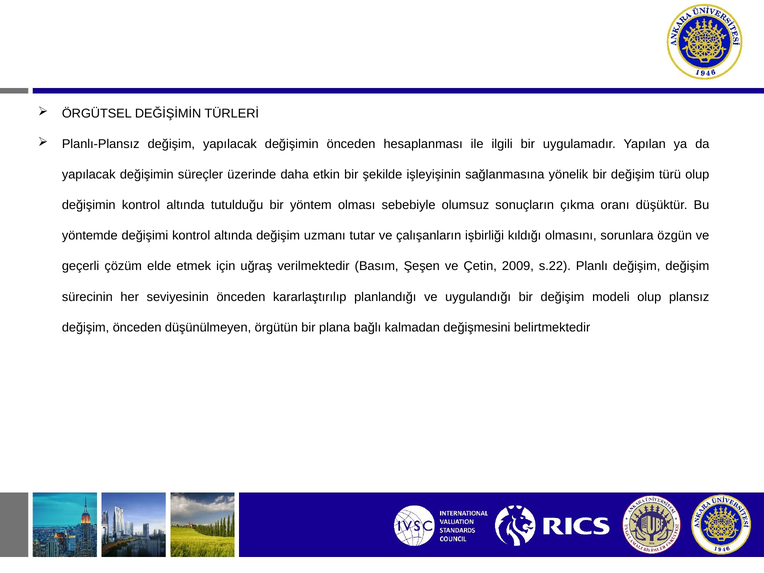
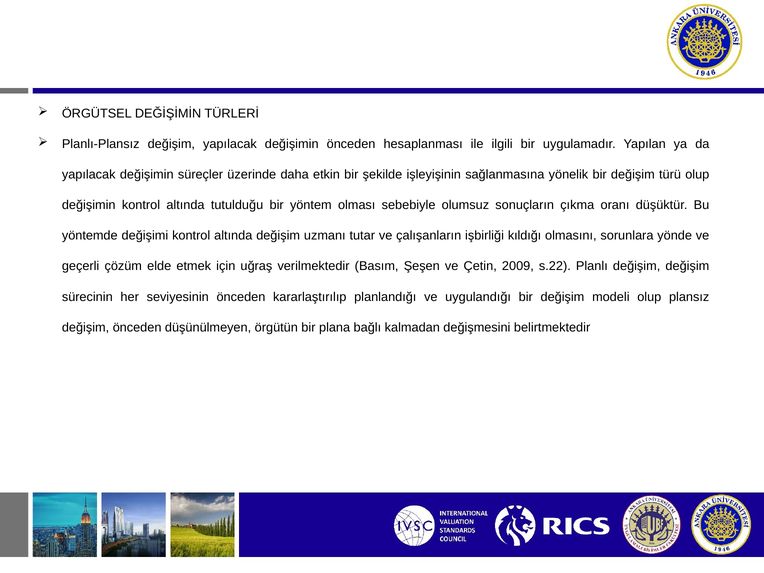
özgün: özgün -> yönde
